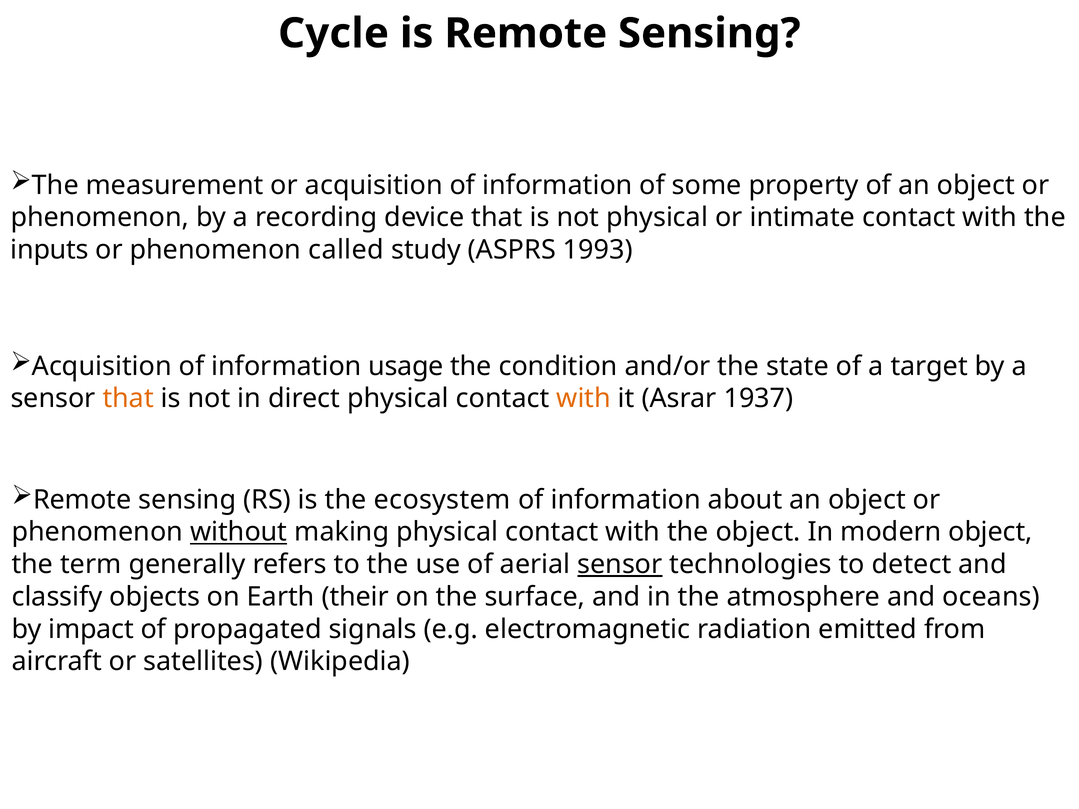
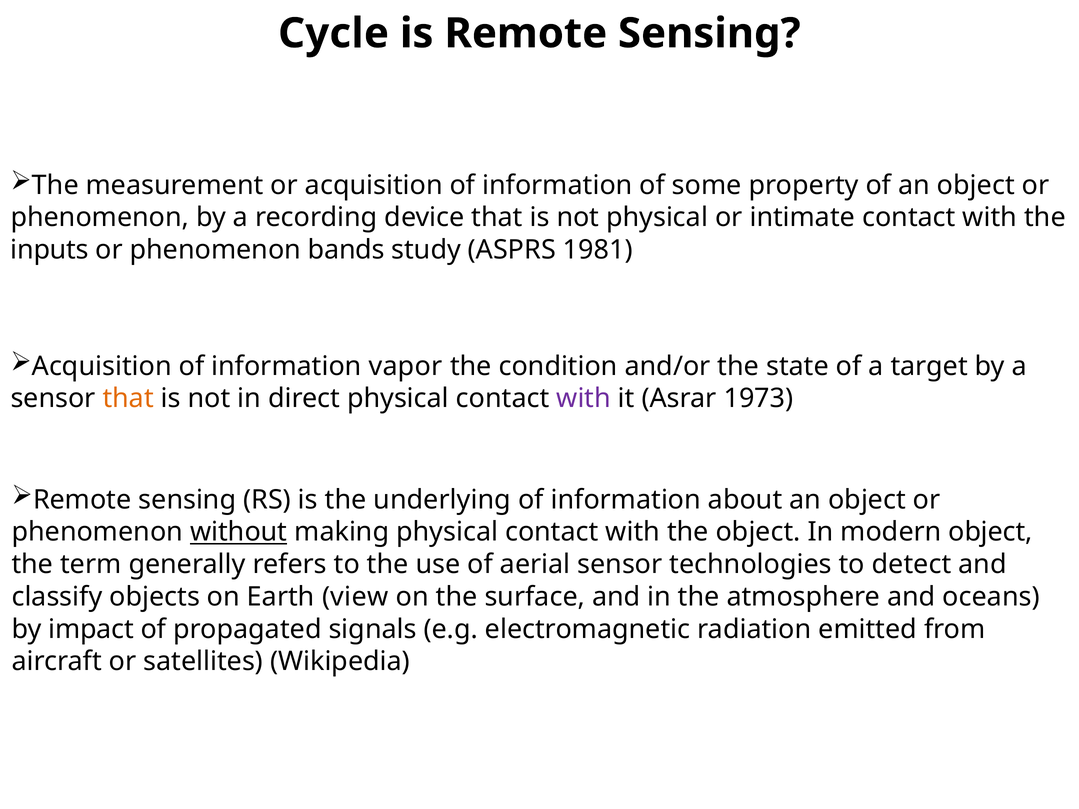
called: called -> bands
1993: 1993 -> 1981
usage: usage -> vapor
with at (584, 399) colour: orange -> purple
1937: 1937 -> 1973
ecosystem: ecosystem -> underlying
sensor at (620, 565) underline: present -> none
their: their -> view
